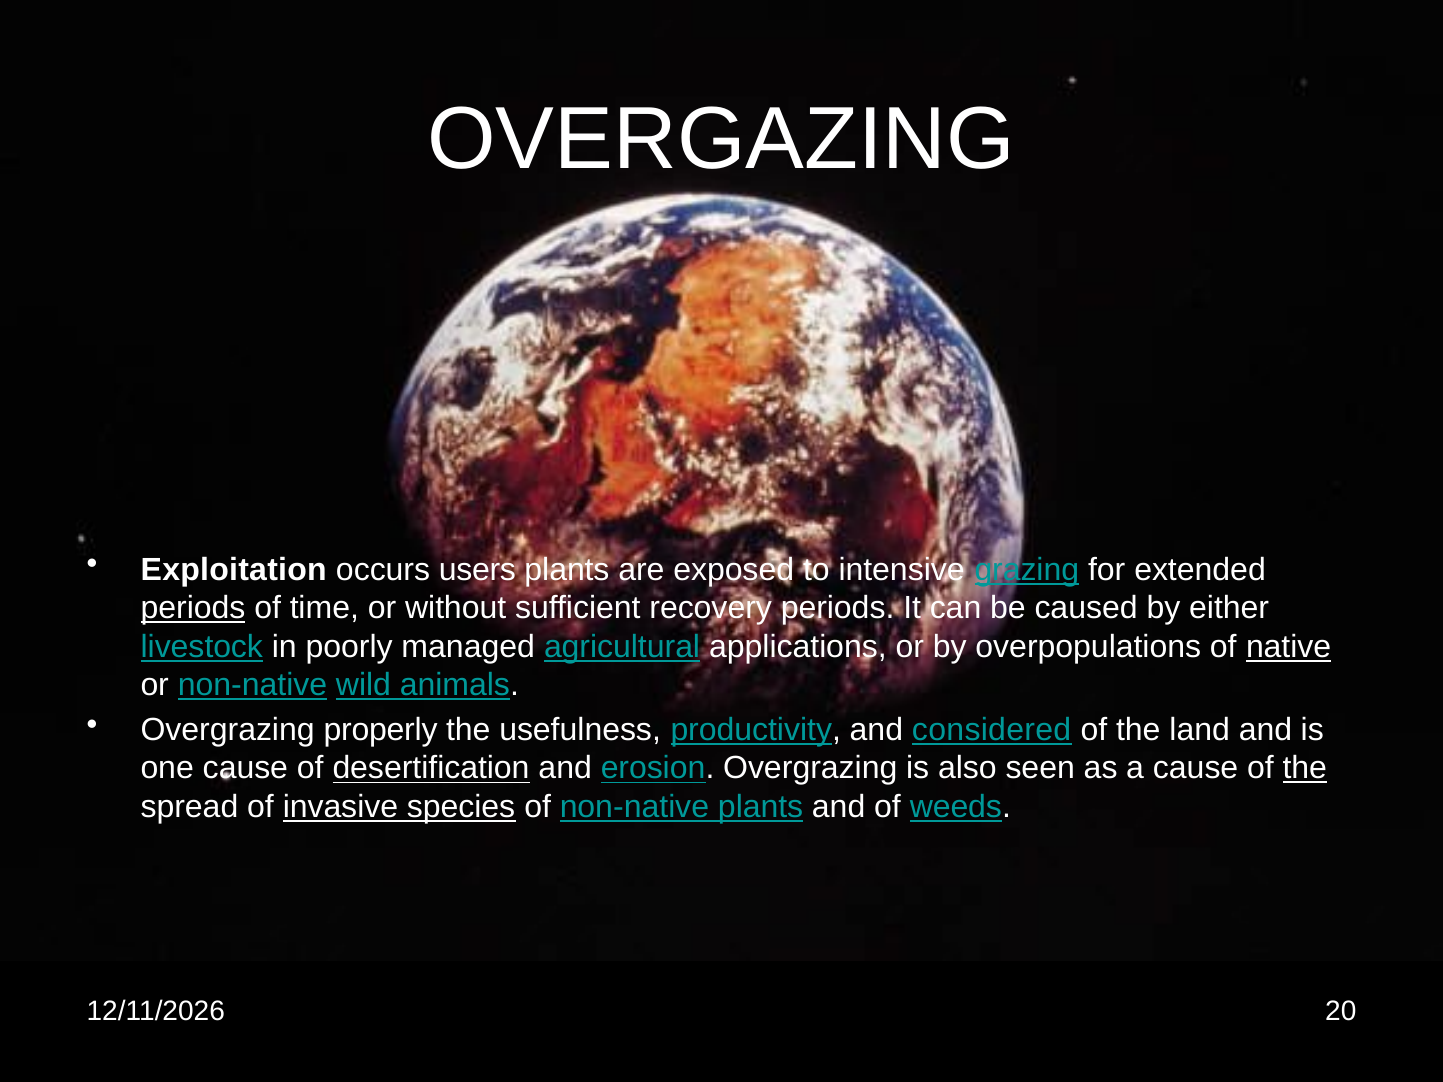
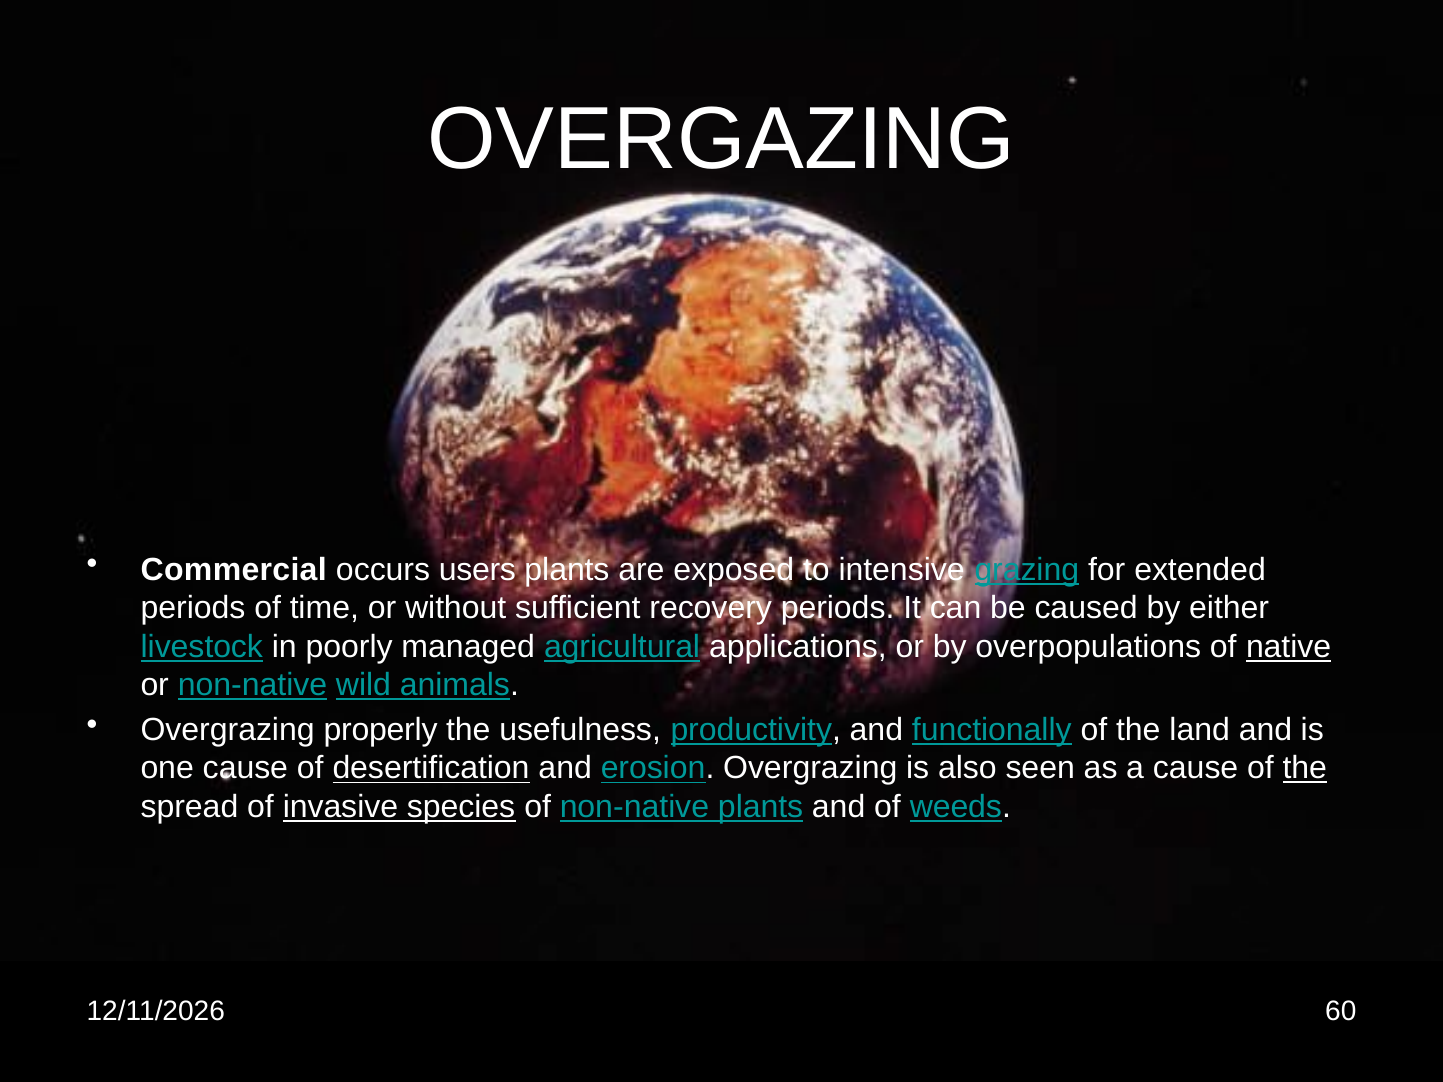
Exploitation: Exploitation -> Commercial
periods at (193, 608) underline: present -> none
considered: considered -> functionally
20: 20 -> 60
